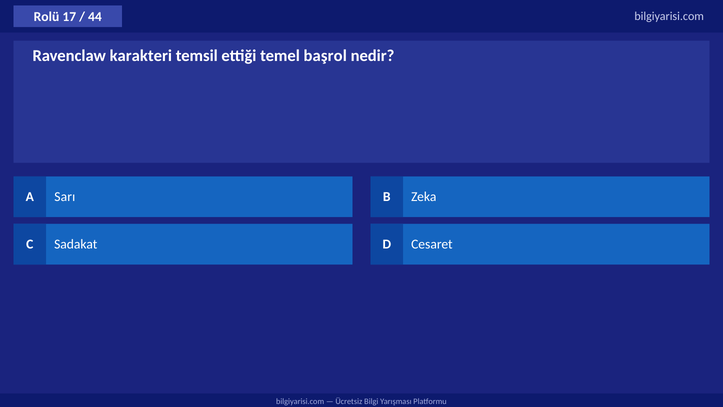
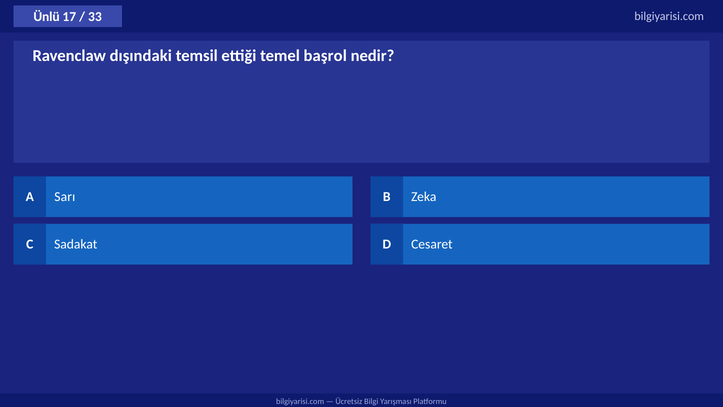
Rolü: Rolü -> Ünlü
44: 44 -> 33
karakteri: karakteri -> dışındaki
